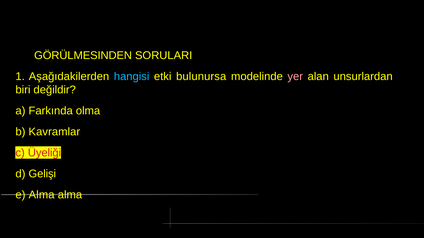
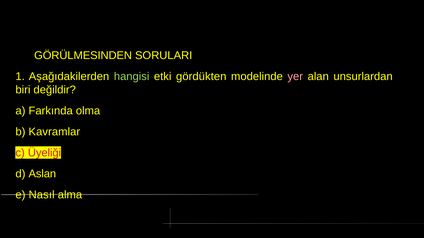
hangisi colour: light blue -> light green
bulunursa: bulunursa -> gördükten
Gelişi: Gelişi -> Aslan
e Alma: Alma -> Nasıl
